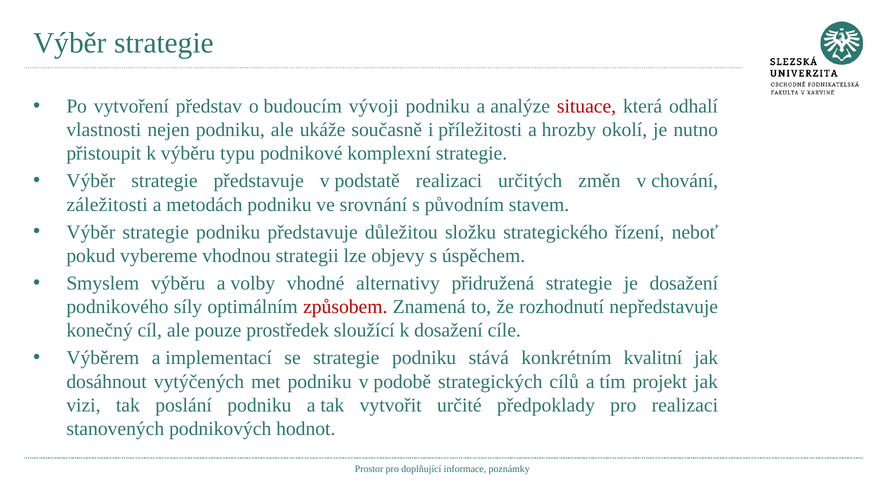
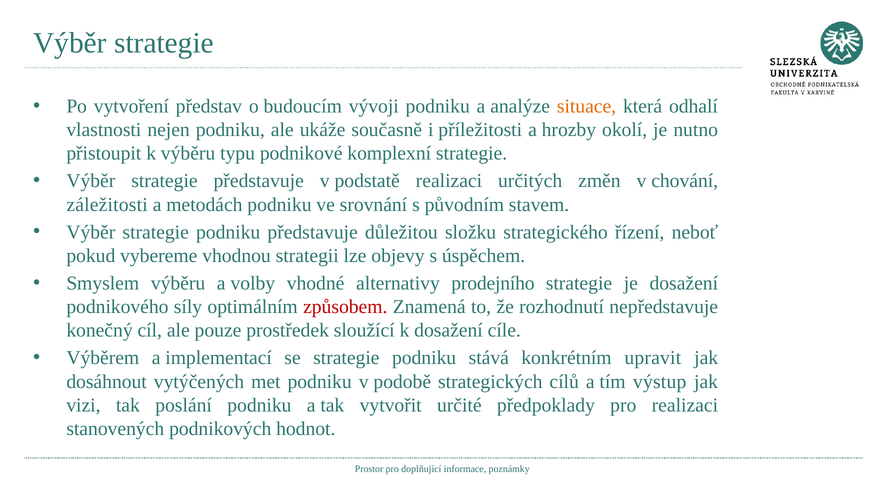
situace colour: red -> orange
přidružená: přidružená -> prodejního
kvalitní: kvalitní -> upravit
projekt: projekt -> výstup
